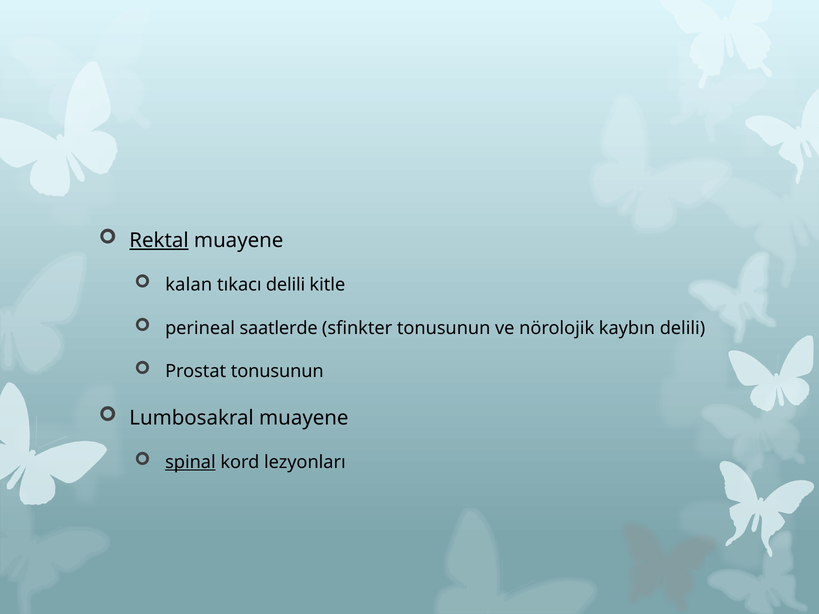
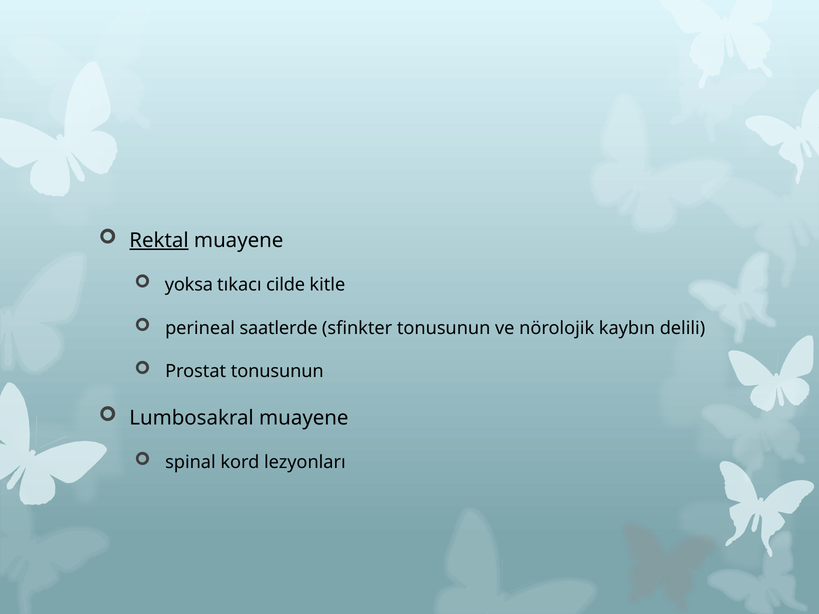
kalan: kalan -> yoksa
tıkacı delili: delili -> cilde
spinal underline: present -> none
